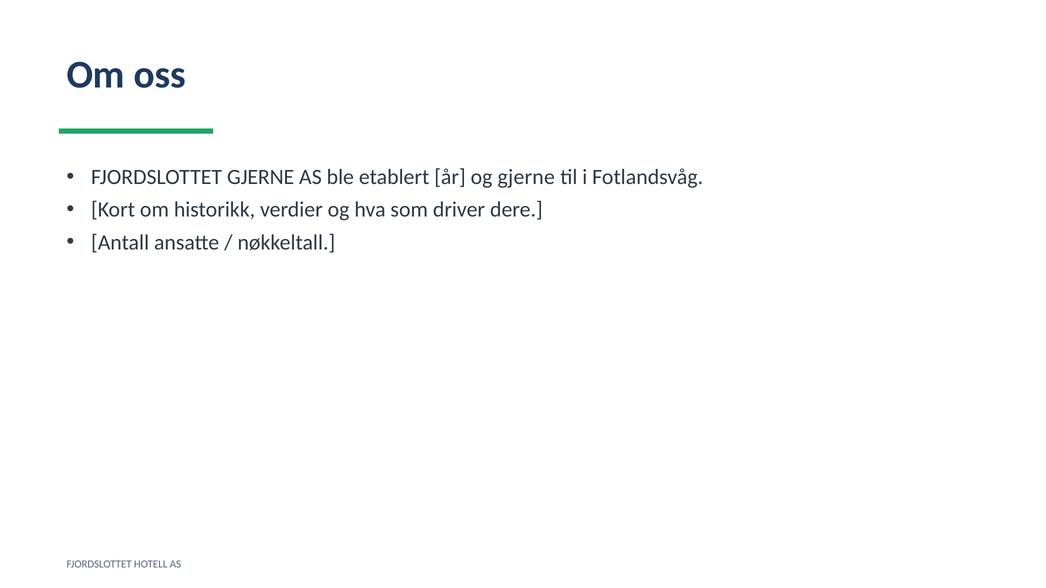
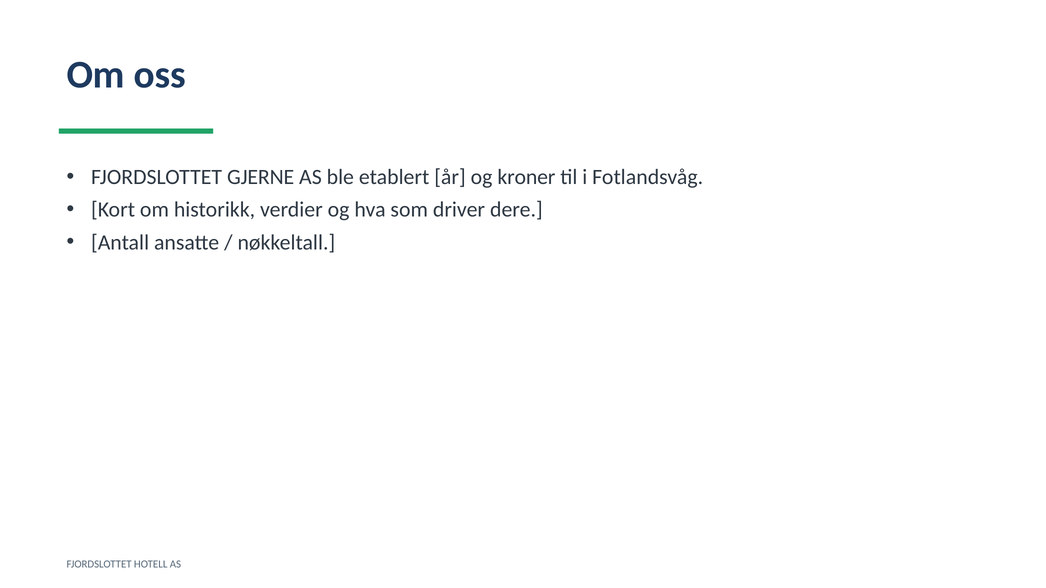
og gjerne: gjerne -> kroner
